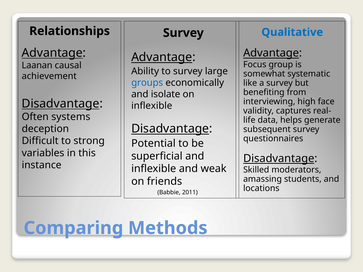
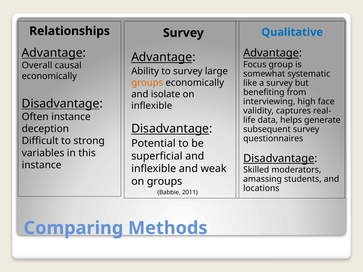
Laanan: Laanan -> Overall
achievement at (49, 76): achievement -> economically
groups at (147, 83) colour: blue -> orange
Often systems: systems -> instance
on friends: friends -> groups
